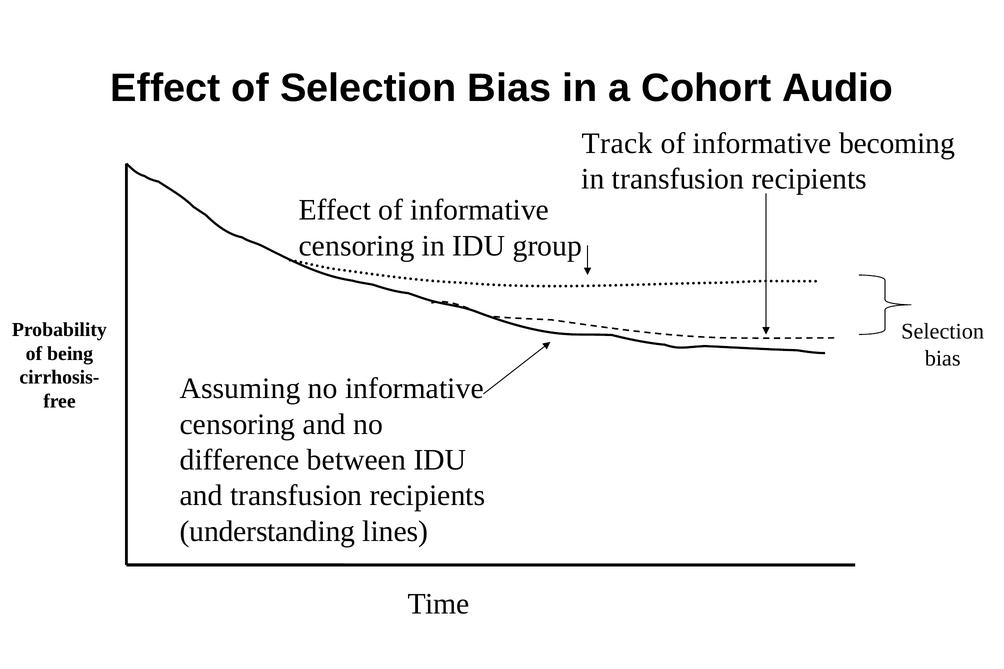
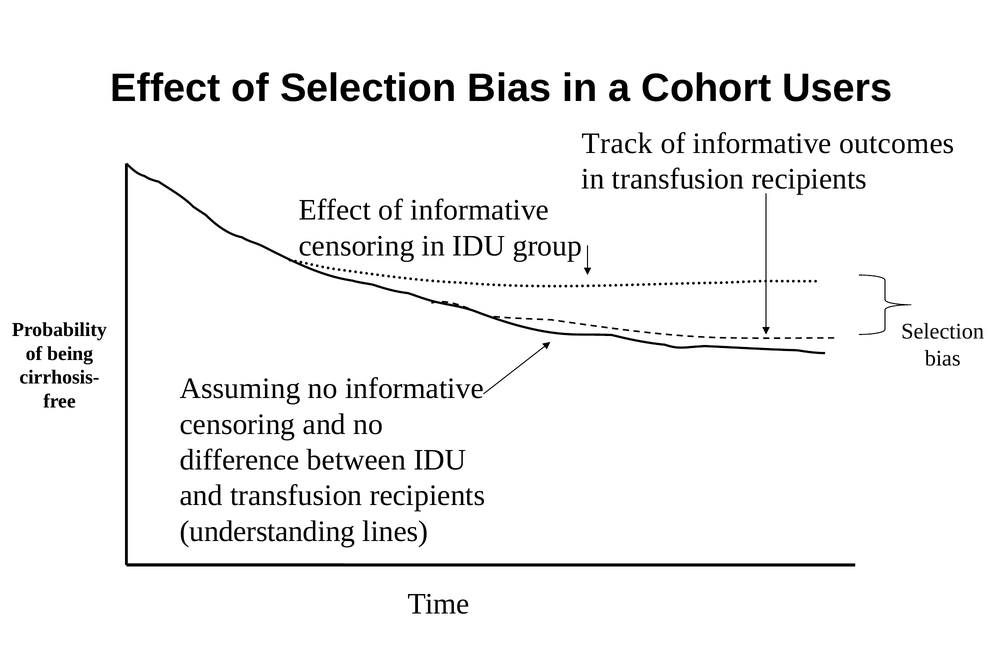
Audio: Audio -> Users
becoming: becoming -> outcomes
